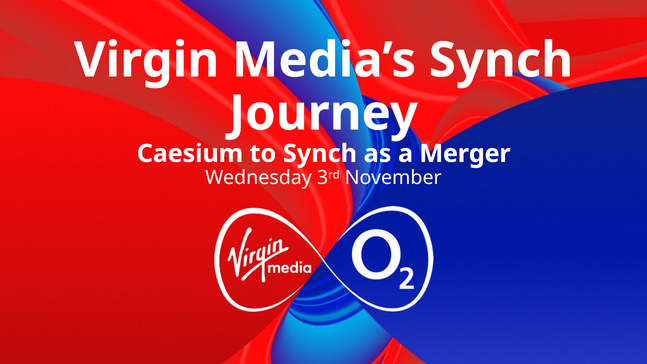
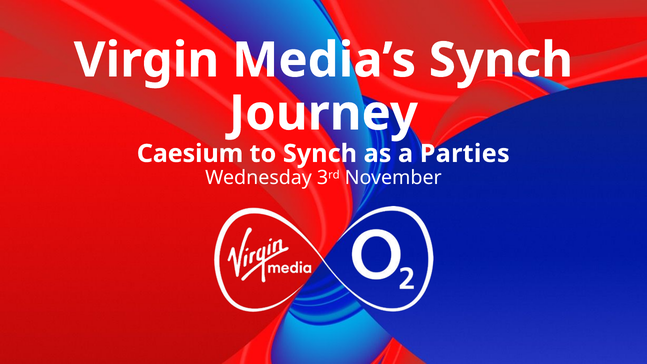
Merger: Merger -> Parties
